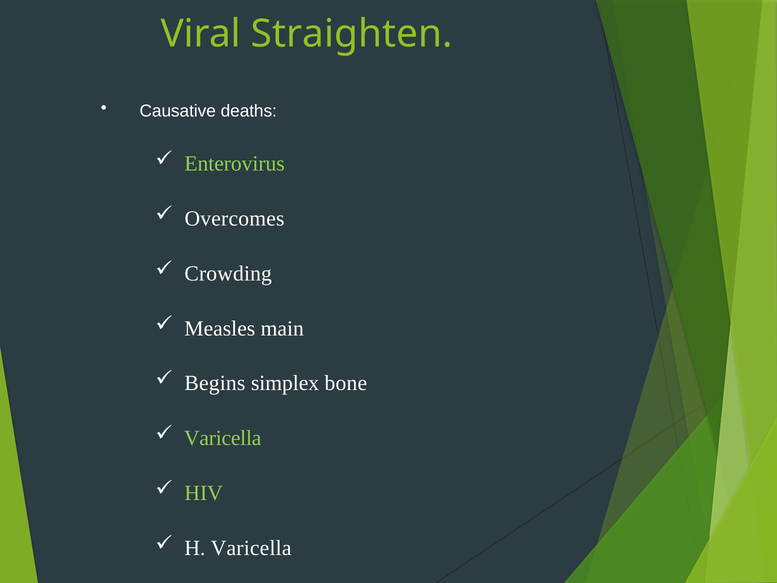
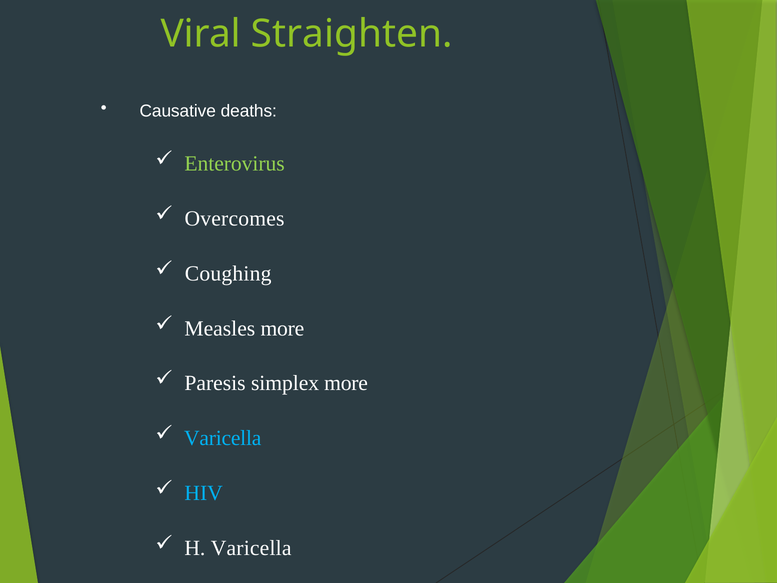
Crowding: Crowding -> Coughing
Measles main: main -> more
Begins: Begins -> Paresis
simplex bone: bone -> more
Varicella at (223, 438) colour: light green -> light blue
HIV colour: light green -> light blue
